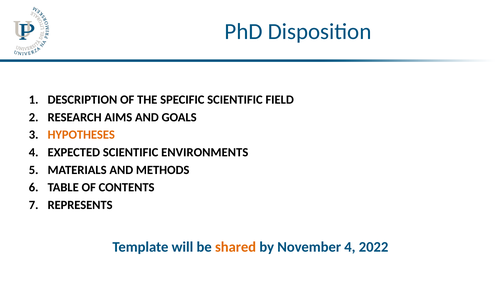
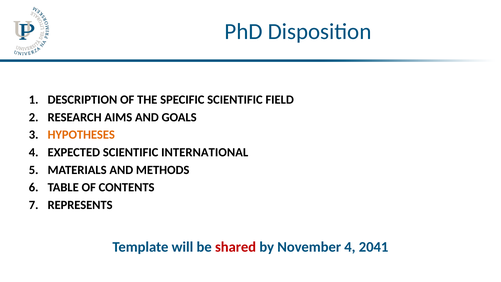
ENVIRONMENTS: ENVIRONMENTS -> INTERNATIONAL
shared colour: orange -> red
2022: 2022 -> 2041
